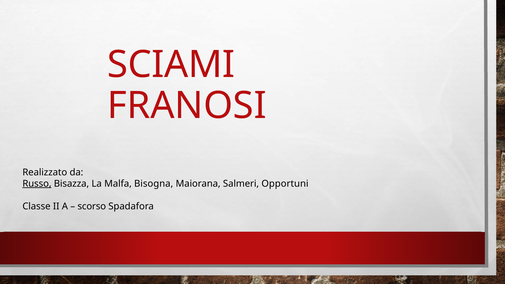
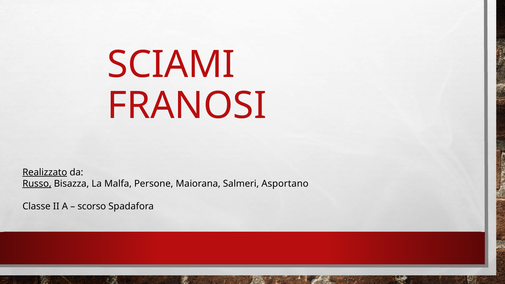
Realizzato underline: none -> present
Bisogna: Bisogna -> Persone
Opportuni: Opportuni -> Asportano
